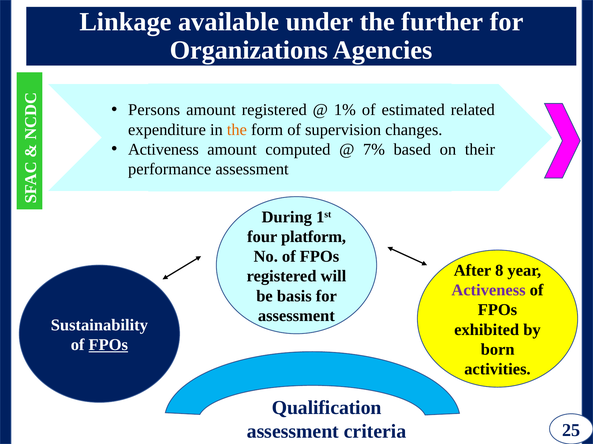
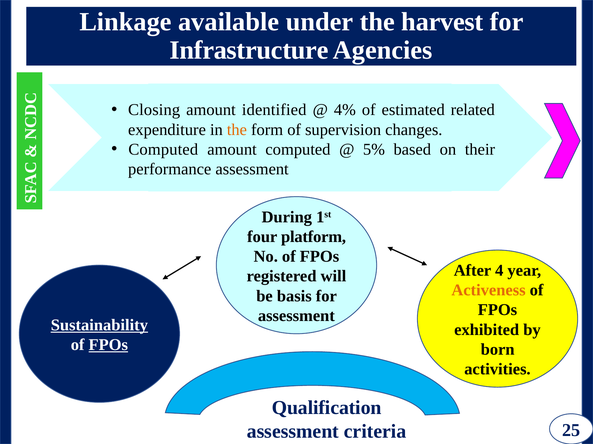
further: further -> harvest
Organizations: Organizations -> Infrastructure
Persons: Persons -> Closing
amount registered: registered -> identified
1%: 1% -> 4%
Activeness at (163, 150): Activeness -> Computed
7%: 7% -> 5%
8: 8 -> 4
Activeness at (489, 291) colour: purple -> orange
Sustainability underline: none -> present
